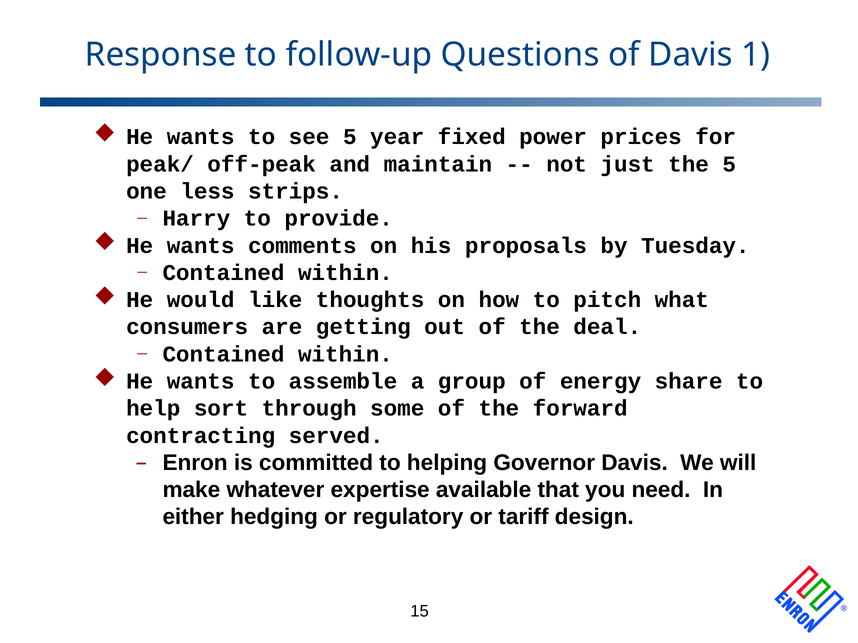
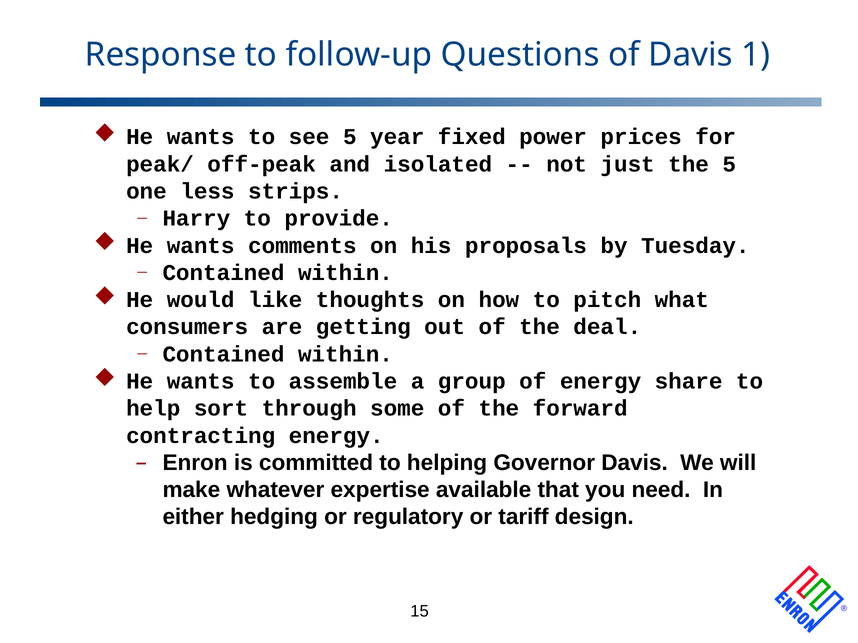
maintain: maintain -> isolated
contracting served: served -> energy
